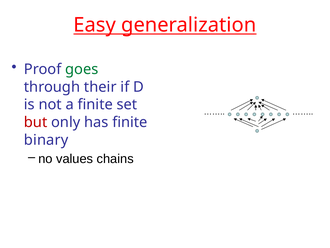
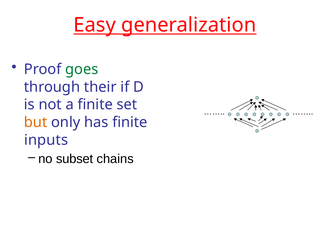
but colour: red -> orange
binary: binary -> inputs
values: values -> subset
